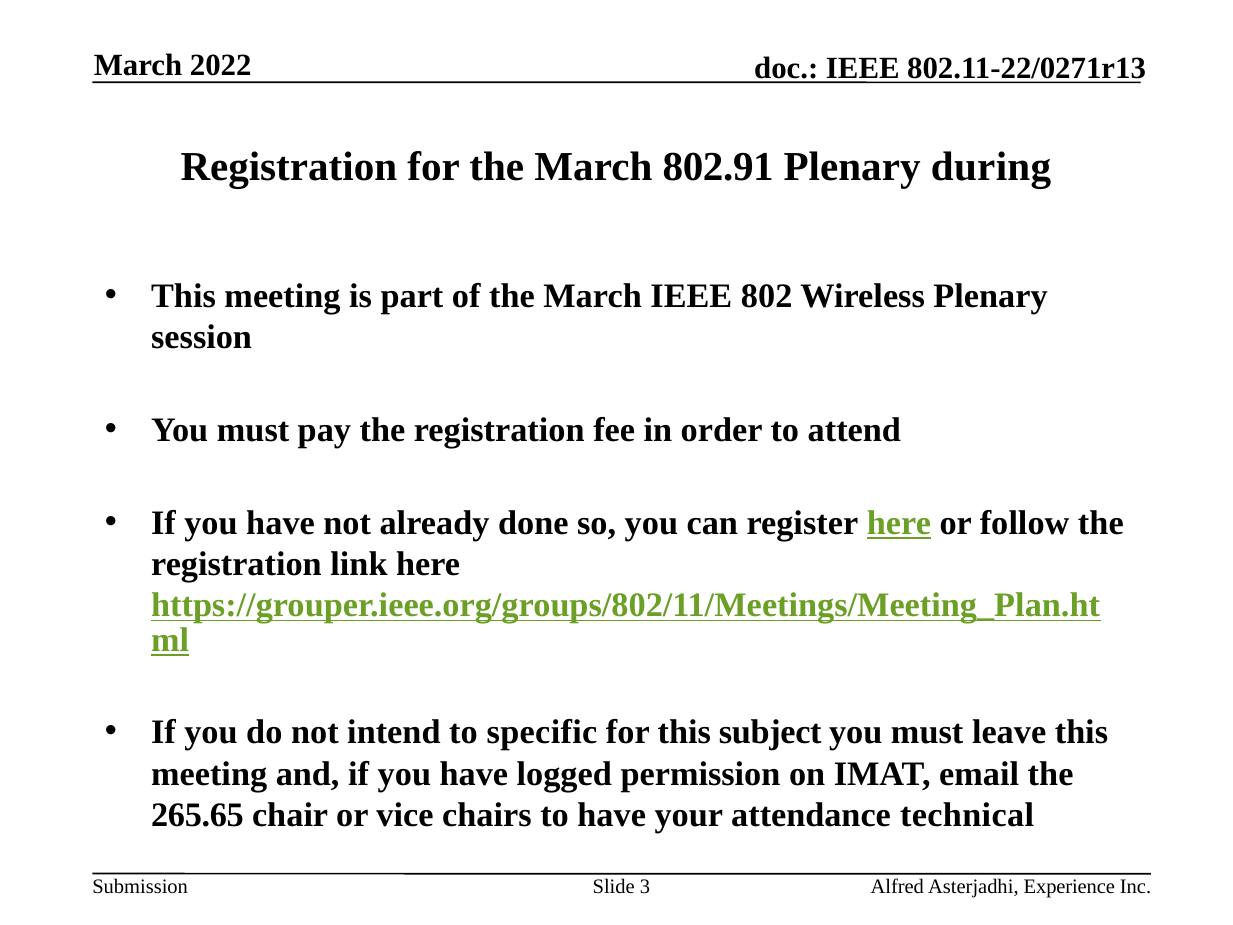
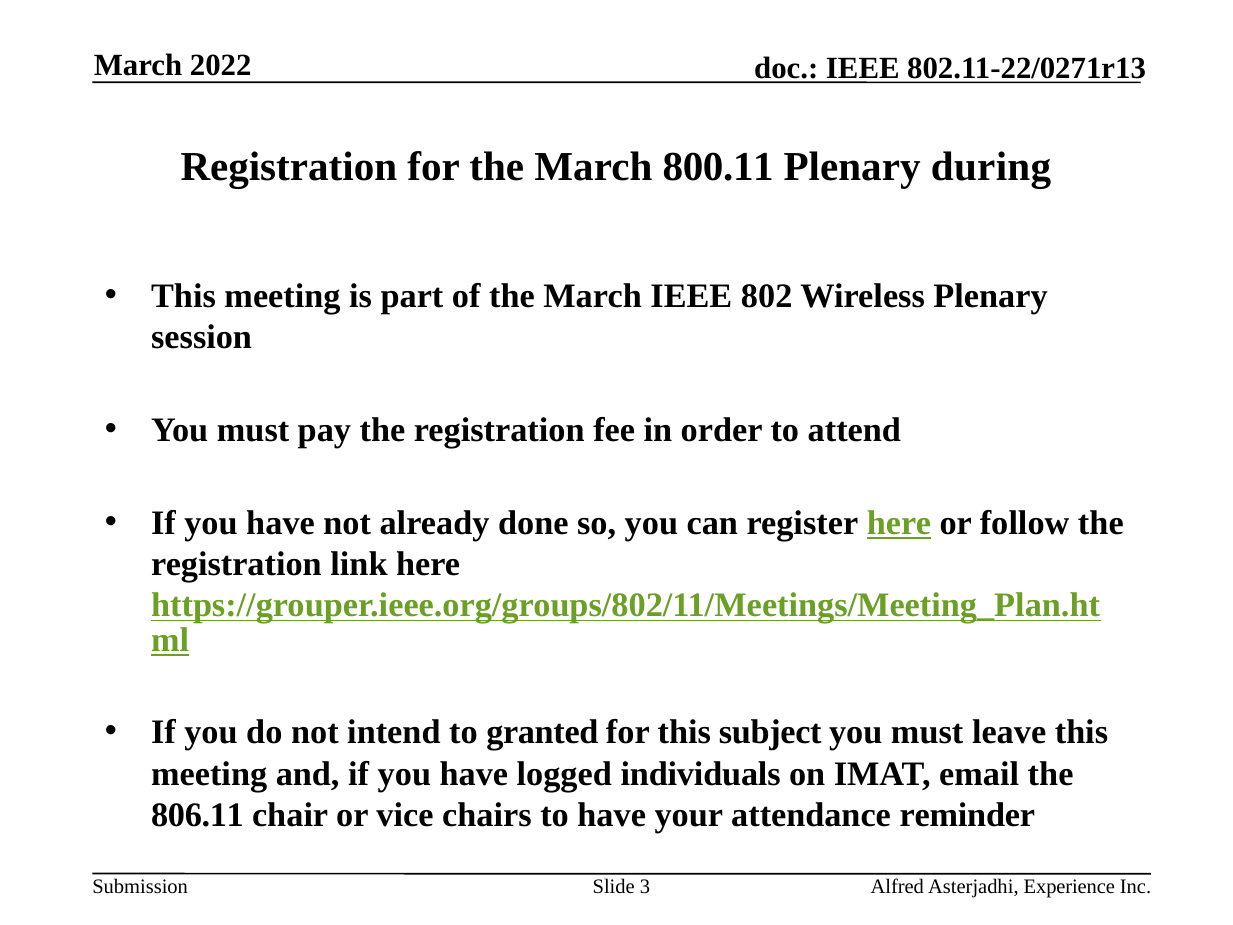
802.91: 802.91 -> 800.11
specific: specific -> granted
permission: permission -> individuals
265.65: 265.65 -> 806.11
technical: technical -> reminder
